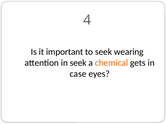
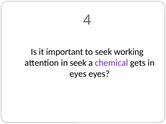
wearing: wearing -> working
chemical colour: orange -> purple
case at (78, 74): case -> eyes
